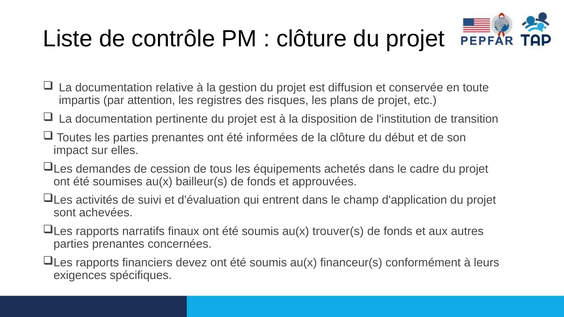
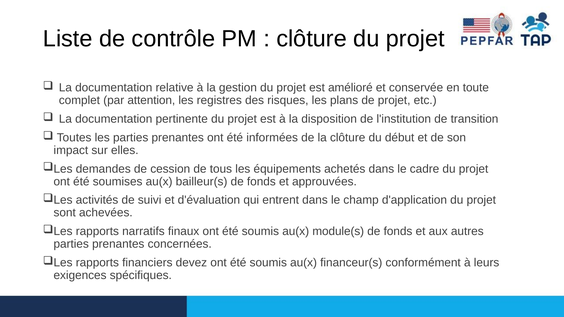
diffusion: diffusion -> amélioré
impartis: impartis -> complet
trouver(s: trouver(s -> module(s
